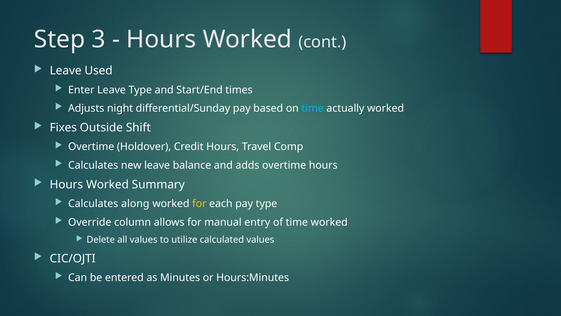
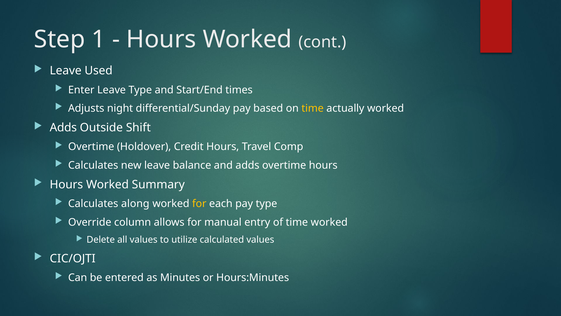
3: 3 -> 1
time at (313, 108) colour: light blue -> yellow
Fixes at (63, 127): Fixes -> Adds
